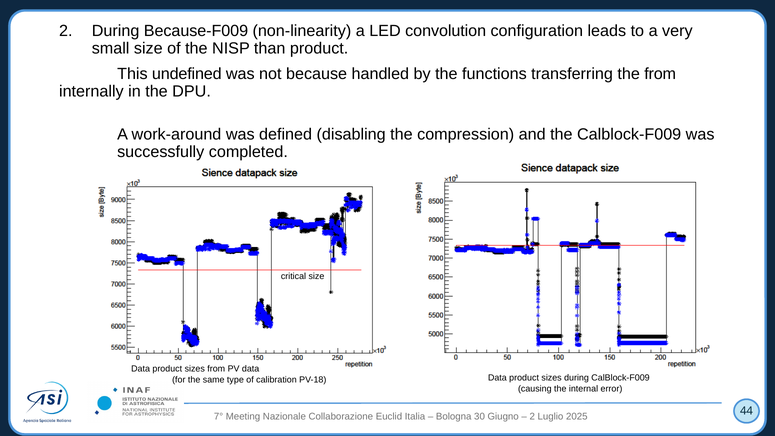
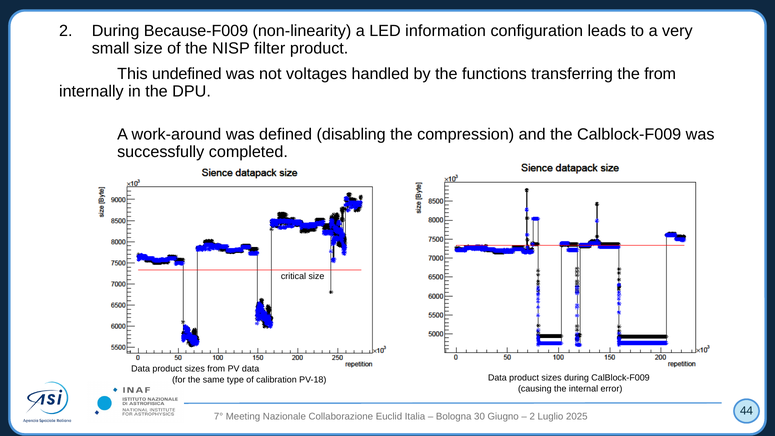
convolution: convolution -> information
than: than -> filter
because: because -> voltages
